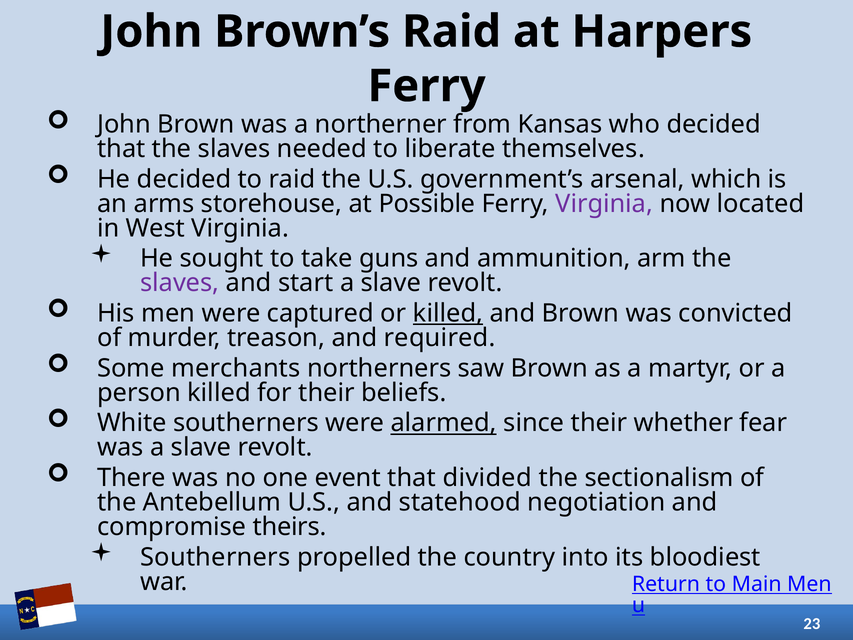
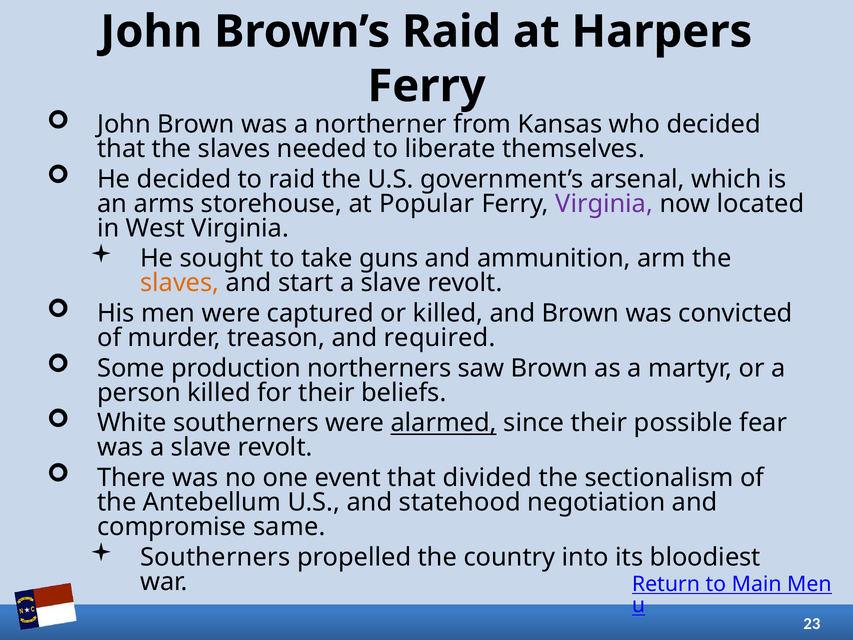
Possible: Possible -> Popular
slaves at (180, 283) colour: purple -> orange
killed at (448, 313) underline: present -> none
merchants: merchants -> production
whether: whether -> possible
theirs: theirs -> same
